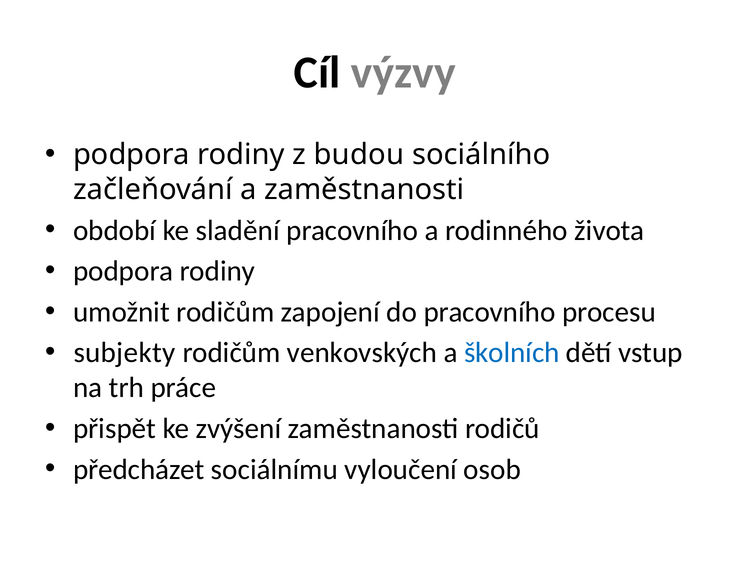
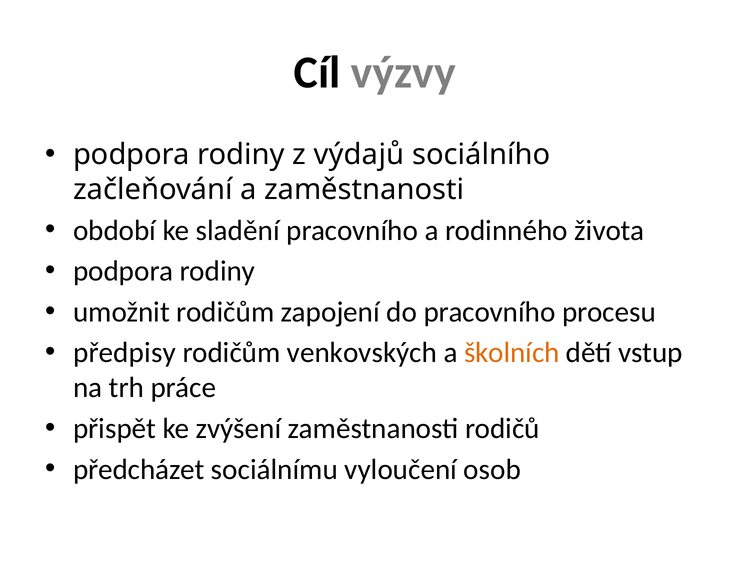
budou: budou -> výdajů
subjekty: subjekty -> předpisy
školních colour: blue -> orange
